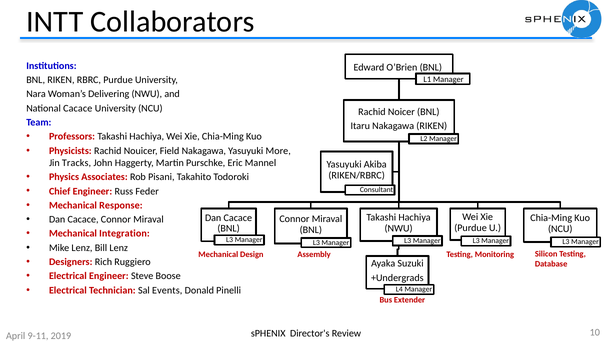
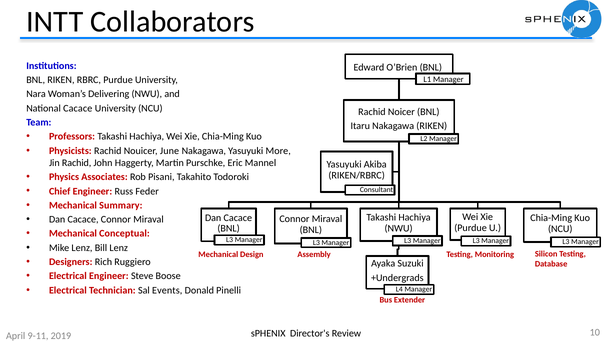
Field: Field -> June
Jin Tracks: Tracks -> Rachid
Response: Response -> Summary
Integration: Integration -> Conceptual
